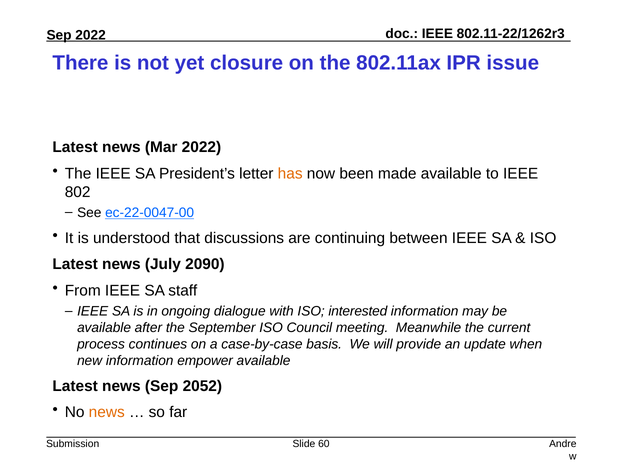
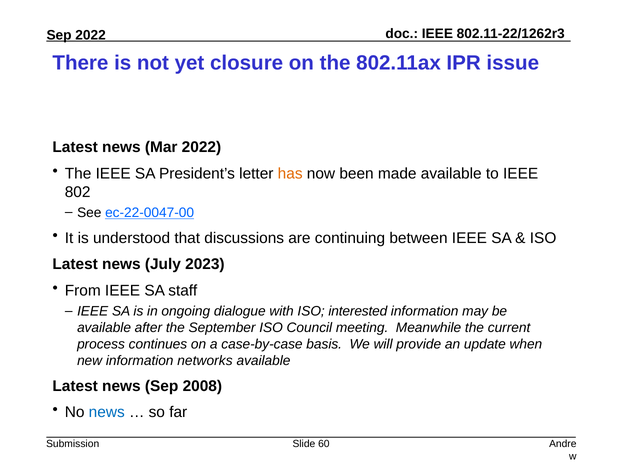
2090: 2090 -> 2023
empower: empower -> networks
2052: 2052 -> 2008
news at (107, 412) colour: orange -> blue
